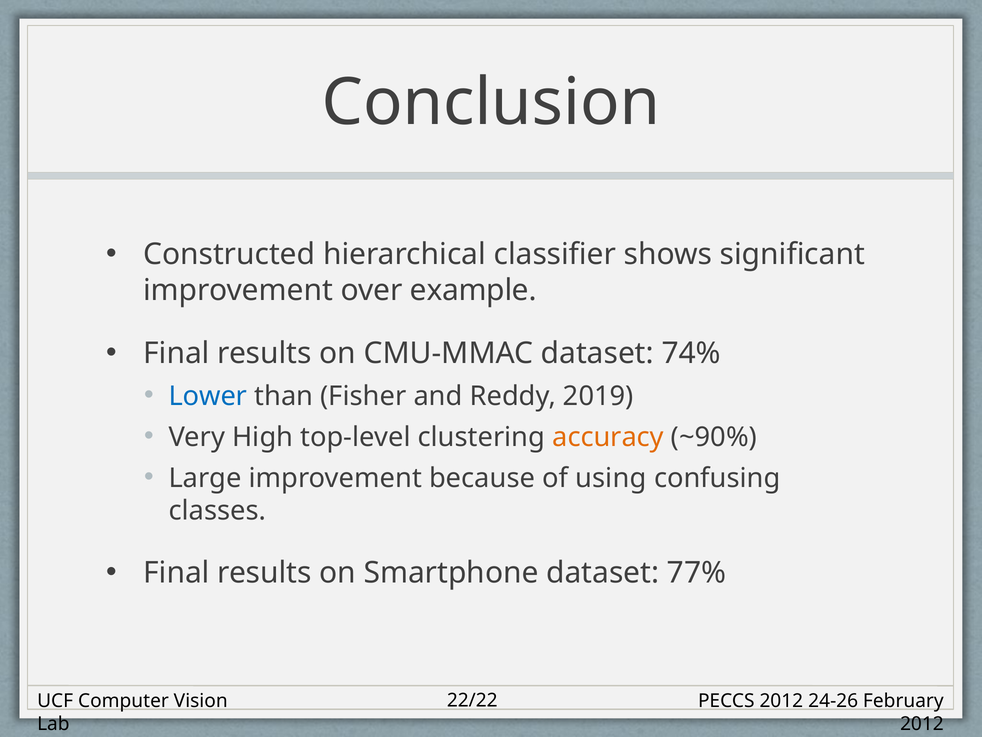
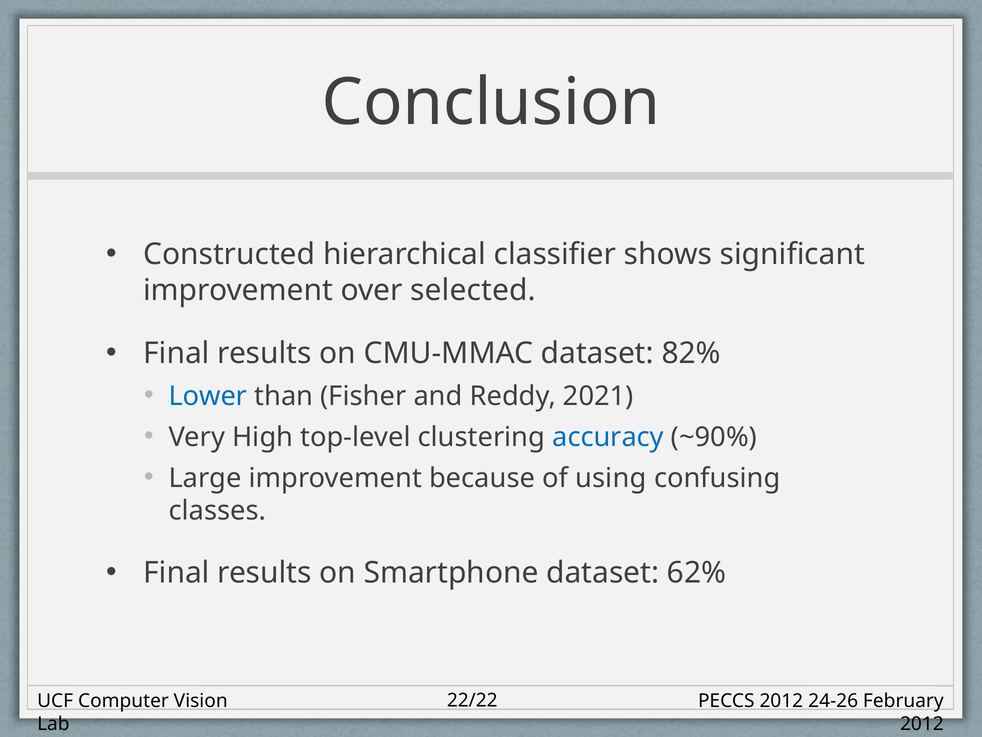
example: example -> selected
74%: 74% -> 82%
2019: 2019 -> 2021
accuracy colour: orange -> blue
77%: 77% -> 62%
